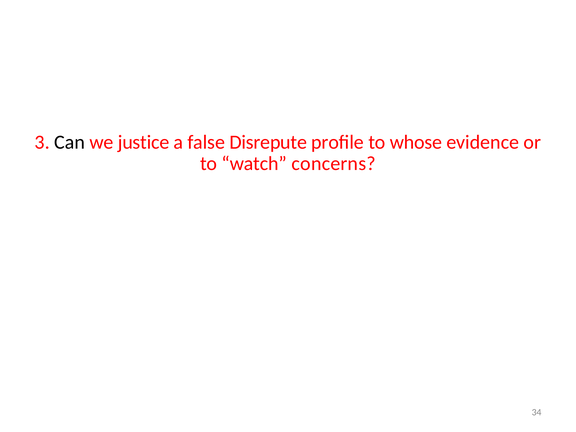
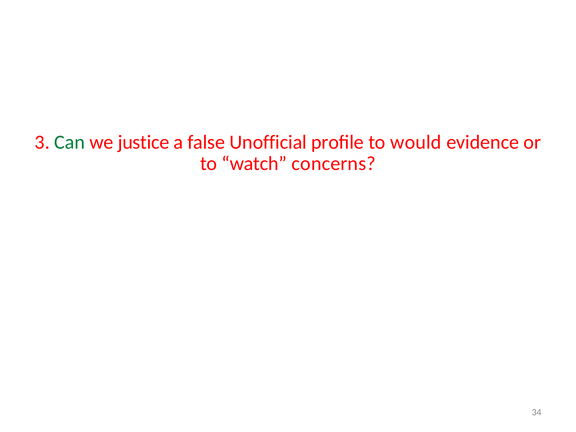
Can colour: black -> green
Disrepute: Disrepute -> Unofficial
whose: whose -> would
